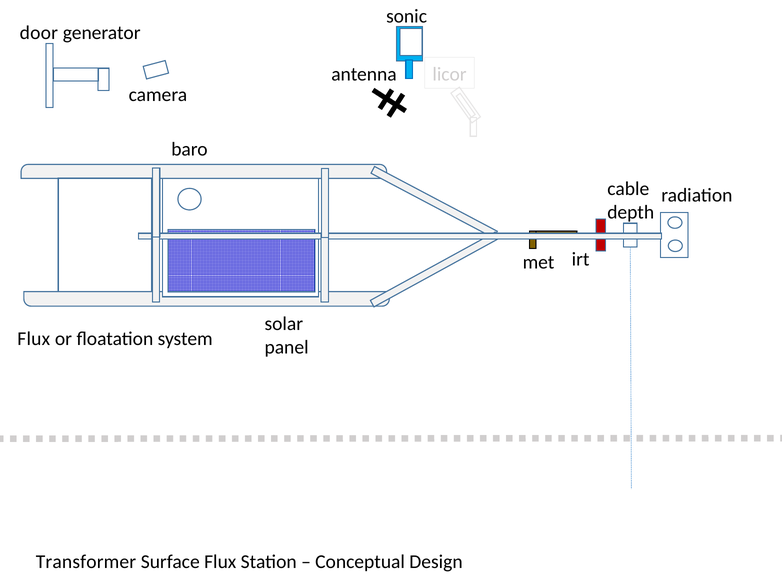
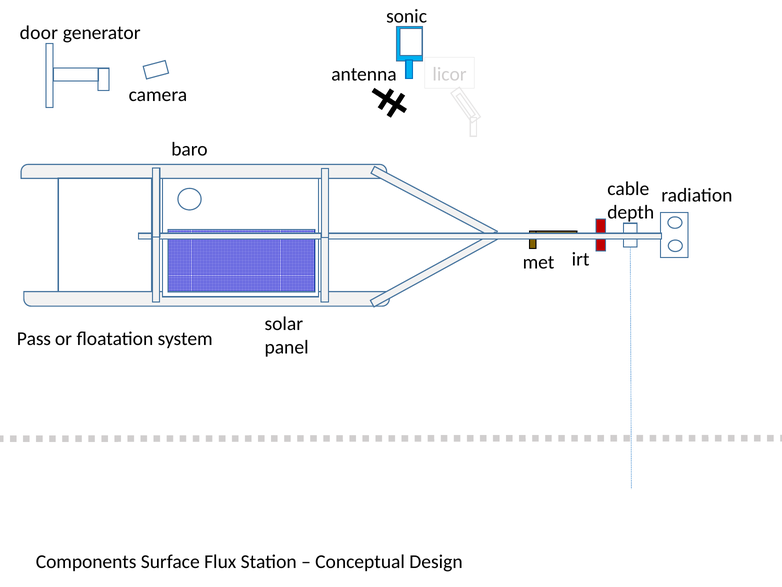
Flux at (34, 339): Flux -> Pass
Transformer: Transformer -> Components
